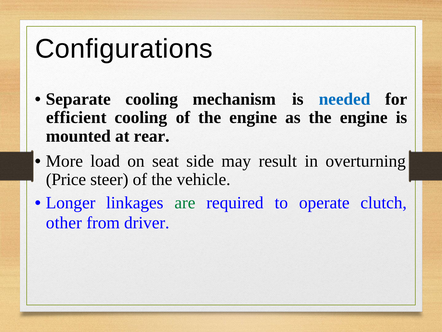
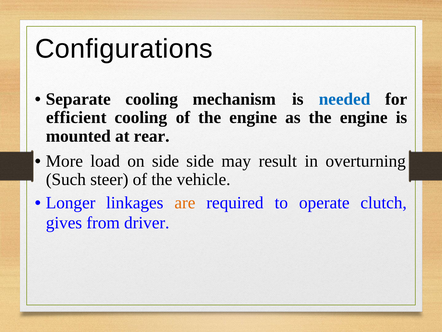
on seat: seat -> side
Price: Price -> Such
are colour: green -> orange
other: other -> gives
